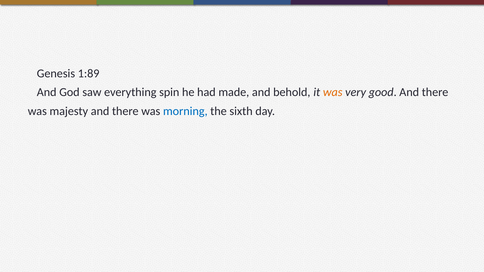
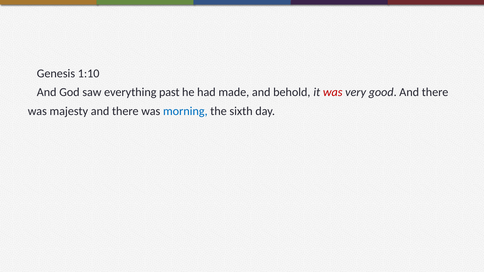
1:89: 1:89 -> 1:10
spin: spin -> past
was at (333, 92) colour: orange -> red
